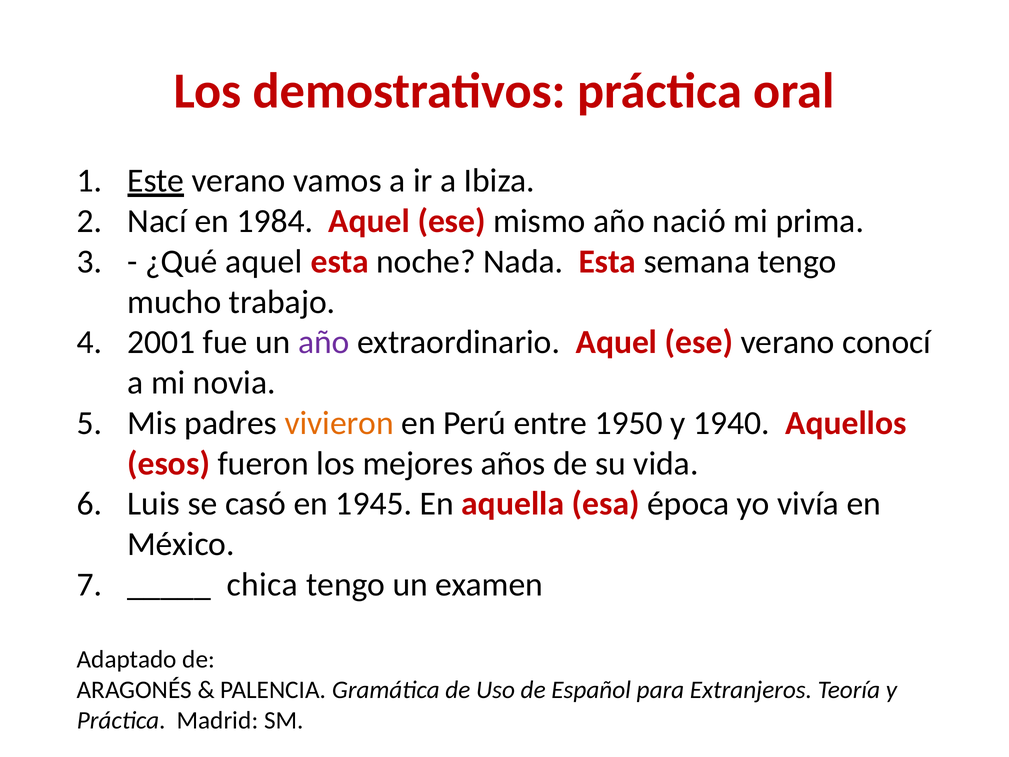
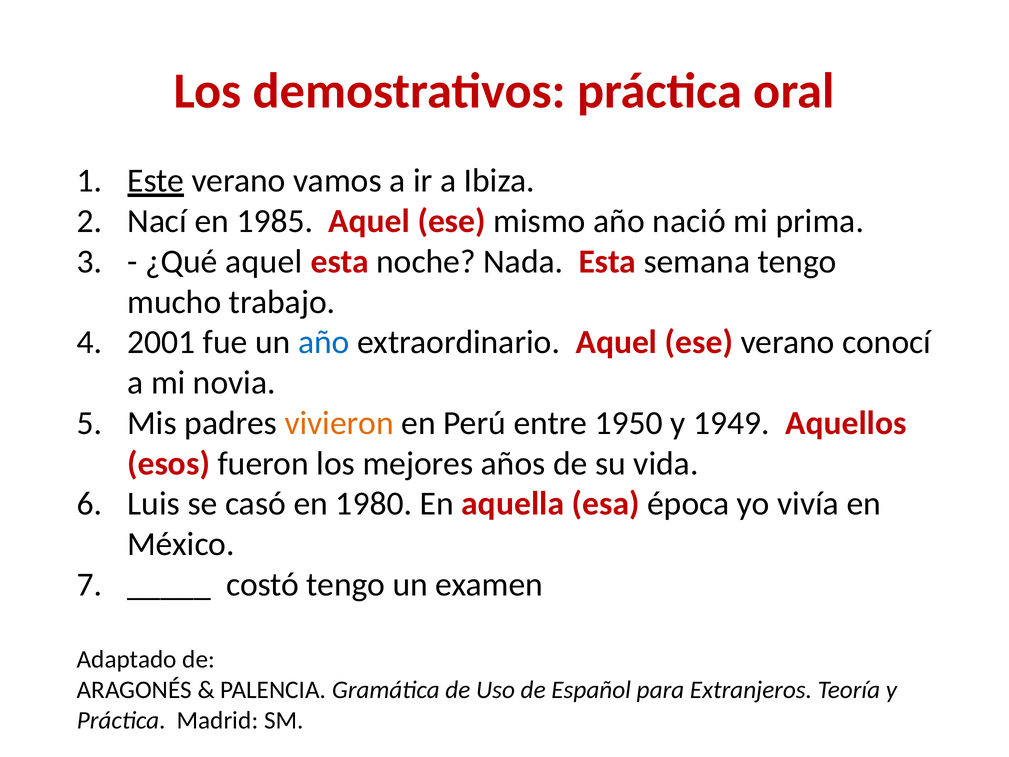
1984: 1984 -> 1985
año at (324, 342) colour: purple -> blue
1940: 1940 -> 1949
1945: 1945 -> 1980
chica: chica -> costó
